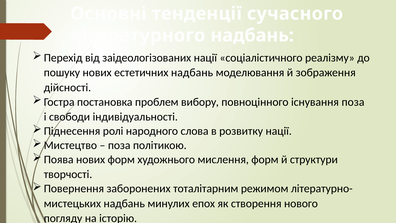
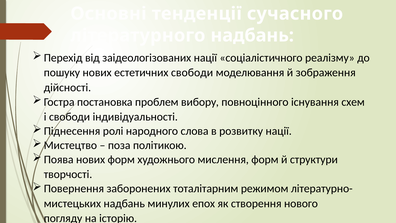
естетичних надбань: надбань -> свободи
існування поза: поза -> схем
